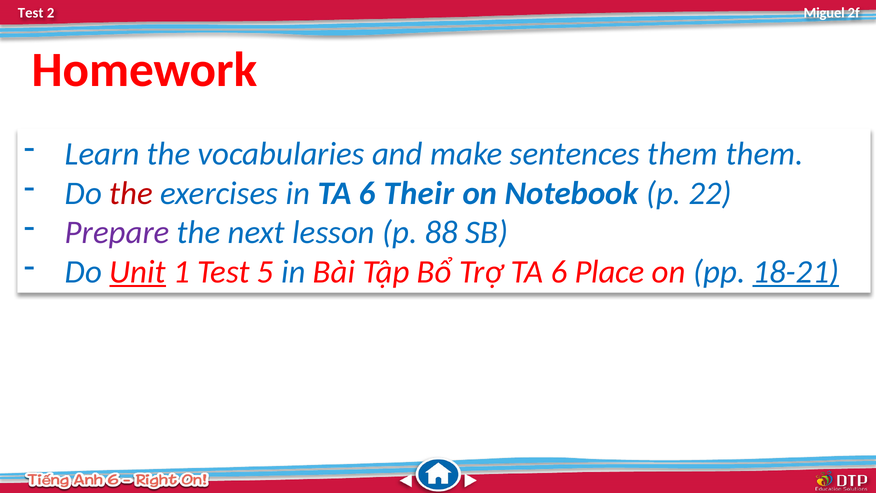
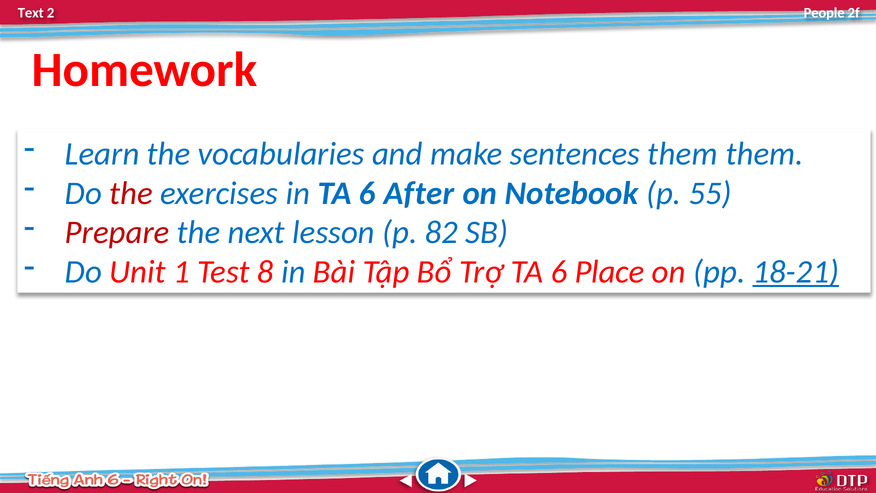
Test at (31, 13): Test -> Text
Miguel: Miguel -> People
Their: Their -> After
22: 22 -> 55
Prepare colour: purple -> red
88: 88 -> 82
Unit underline: present -> none
5: 5 -> 8
